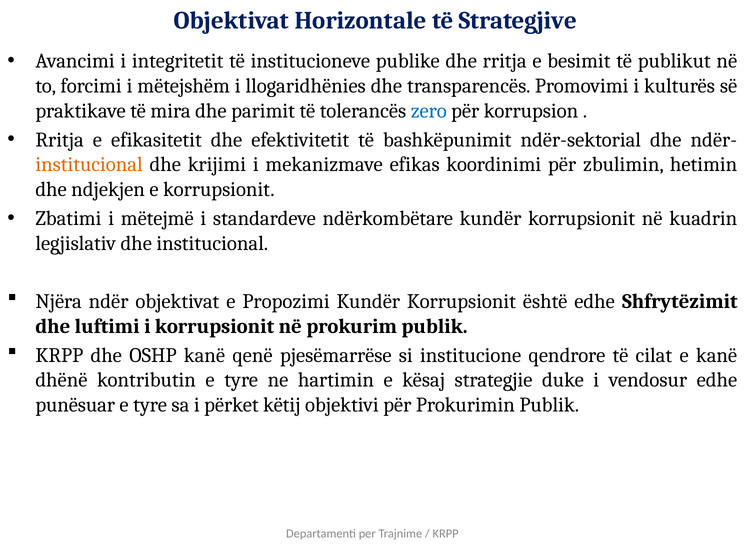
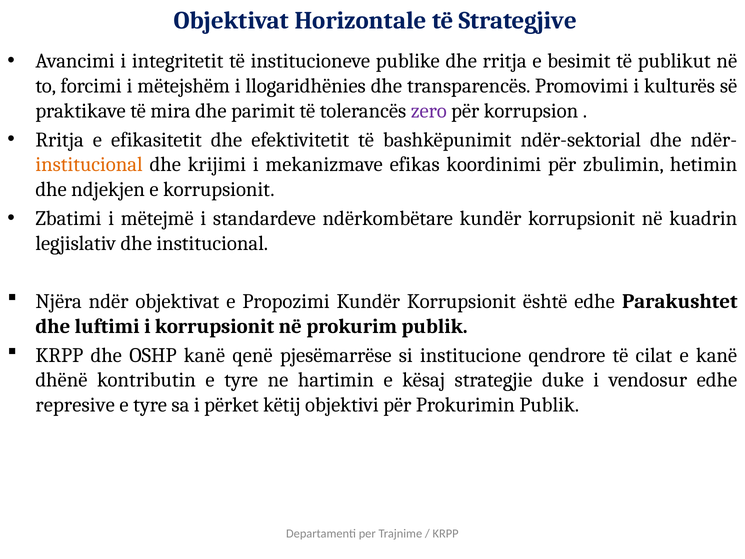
zero colour: blue -> purple
Shfrytëzimit: Shfrytëzimit -> Parakushtet
punësuar: punësuar -> represive
